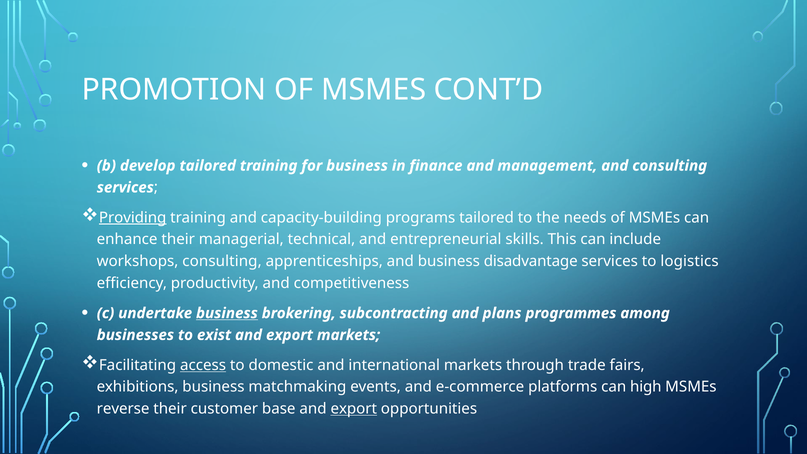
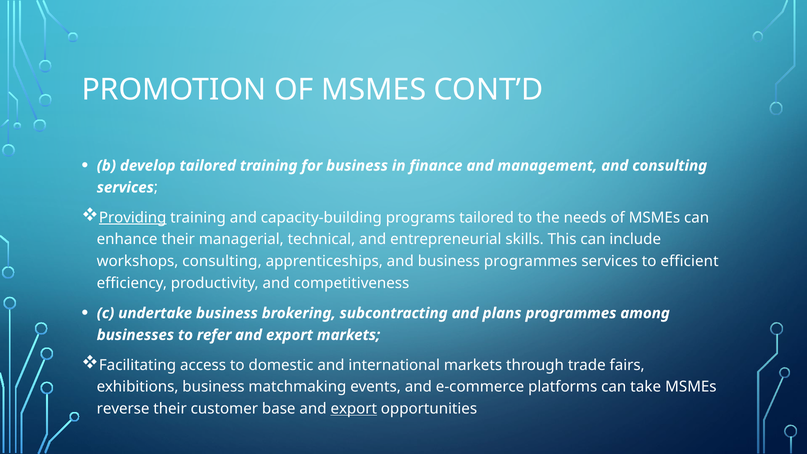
business disadvantage: disadvantage -> programmes
logistics: logistics -> efficient
business at (227, 313) underline: present -> none
exist: exist -> refer
access underline: present -> none
high: high -> take
